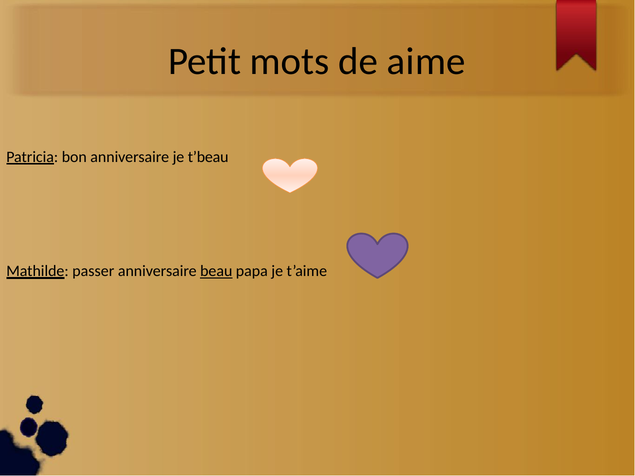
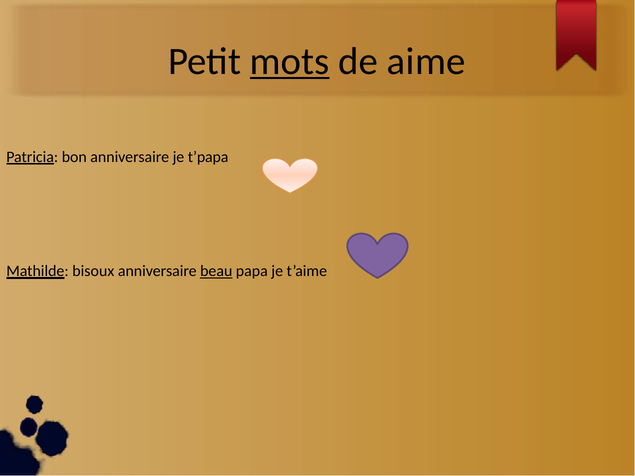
mots underline: none -> present
t’beau: t’beau -> t’papa
passer: passer -> bisoux
